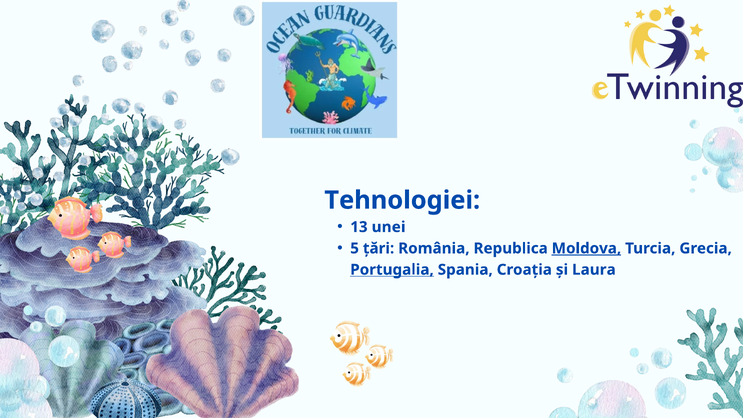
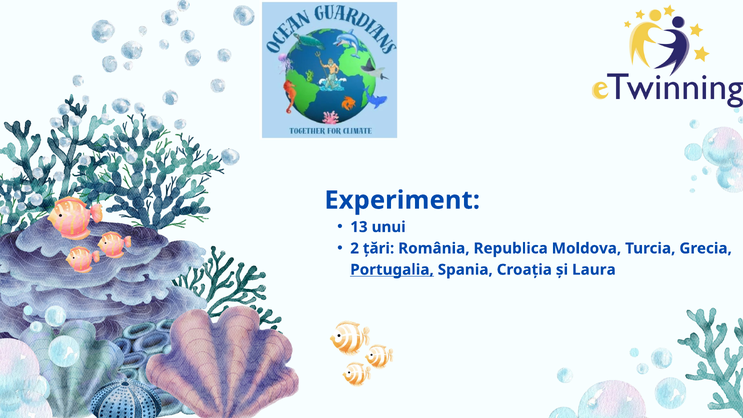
Tehnologiei: Tehnologiei -> Experiment
unei: unei -> unui
5: 5 -> 2
Moldova underline: present -> none
